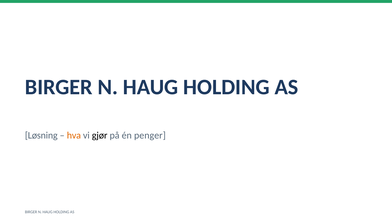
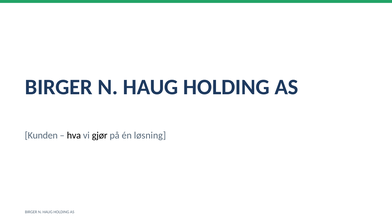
Løsning: Løsning -> Kunden
hva colour: orange -> black
penger: penger -> løsning
